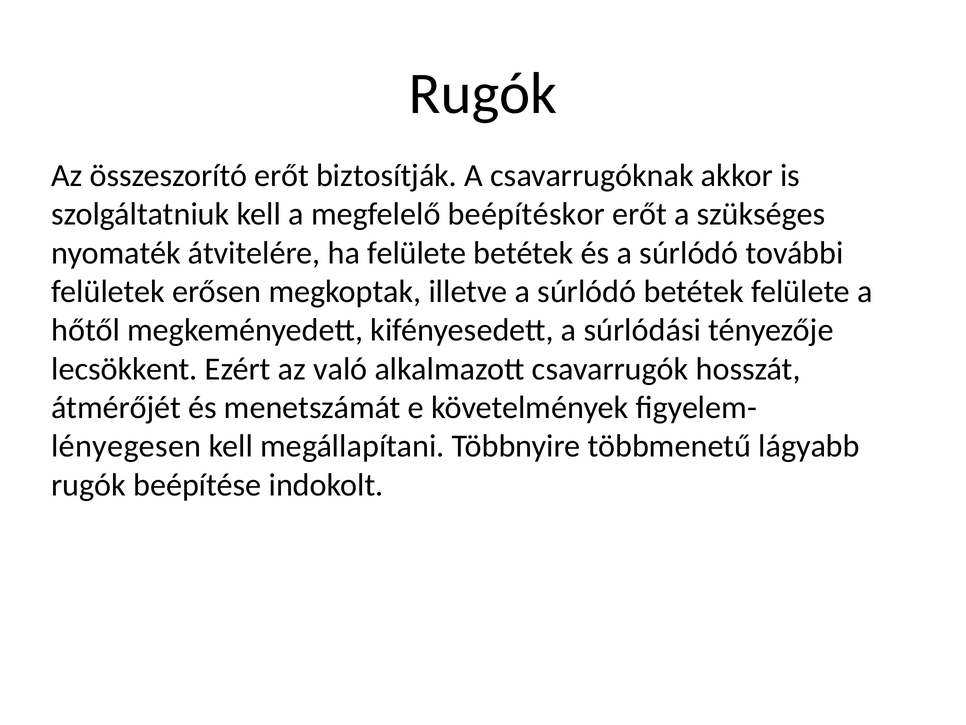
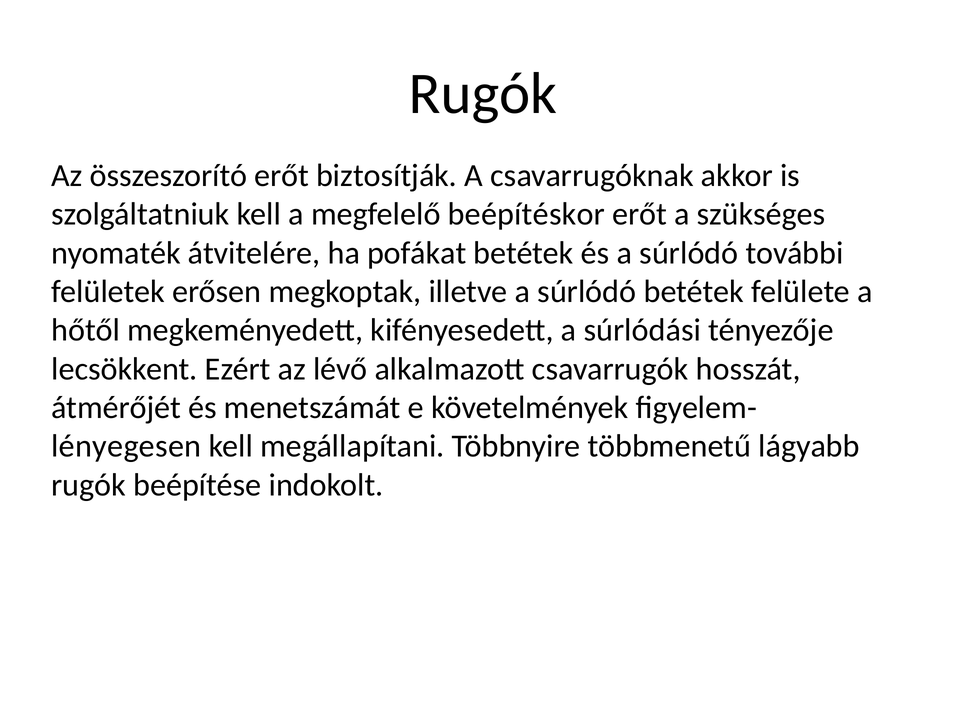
ha felülete: felülete -> pofákat
való: való -> lévő
